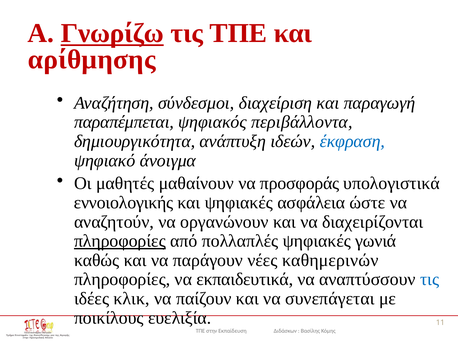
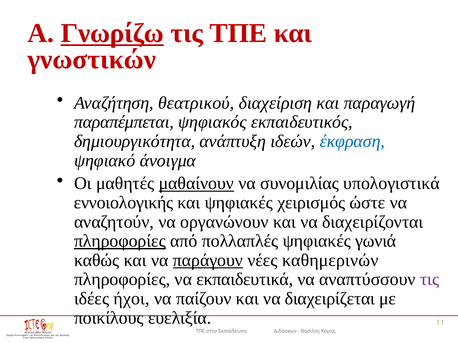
αρίθμησης: αρίθμησης -> γνωστικών
σύνδεσμοι: σύνδεσμοι -> θεατρικού
περιβάλλοντα: περιβάλλοντα -> εκπαιδευτικός
μαθαίνουν underline: none -> present
προσφοράς: προσφοράς -> συνομιλίας
ασφάλεια: ασφάλεια -> χειρισμός
παράγουν underline: none -> present
τις at (430, 280) colour: blue -> purple
κλικ: κλικ -> ήχοι
συνεπάγεται: συνεπάγεται -> διαχειρίζεται
